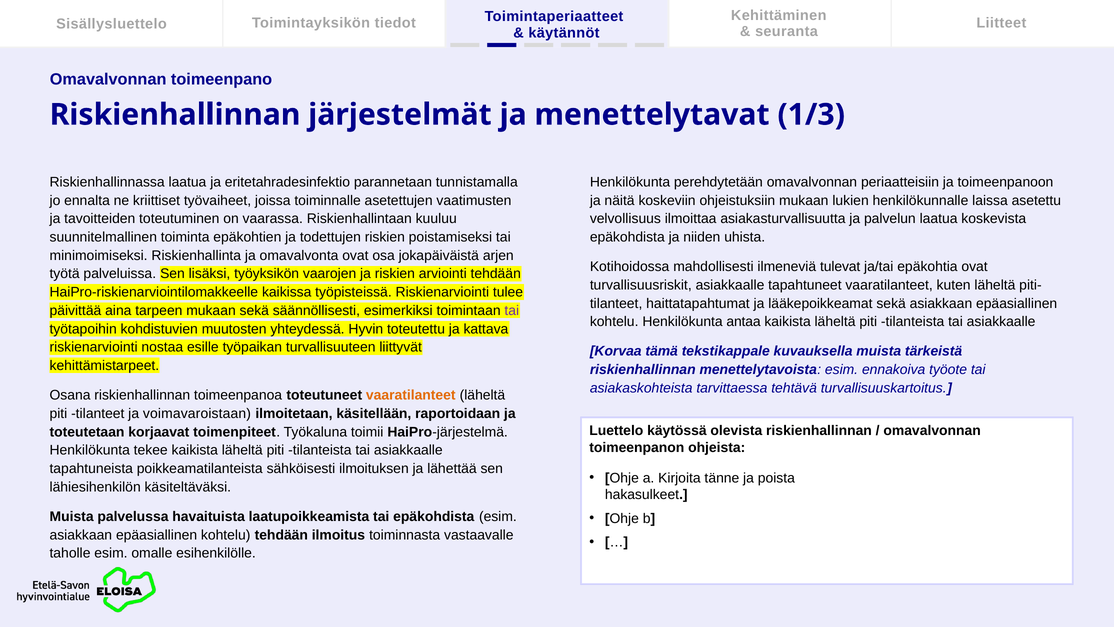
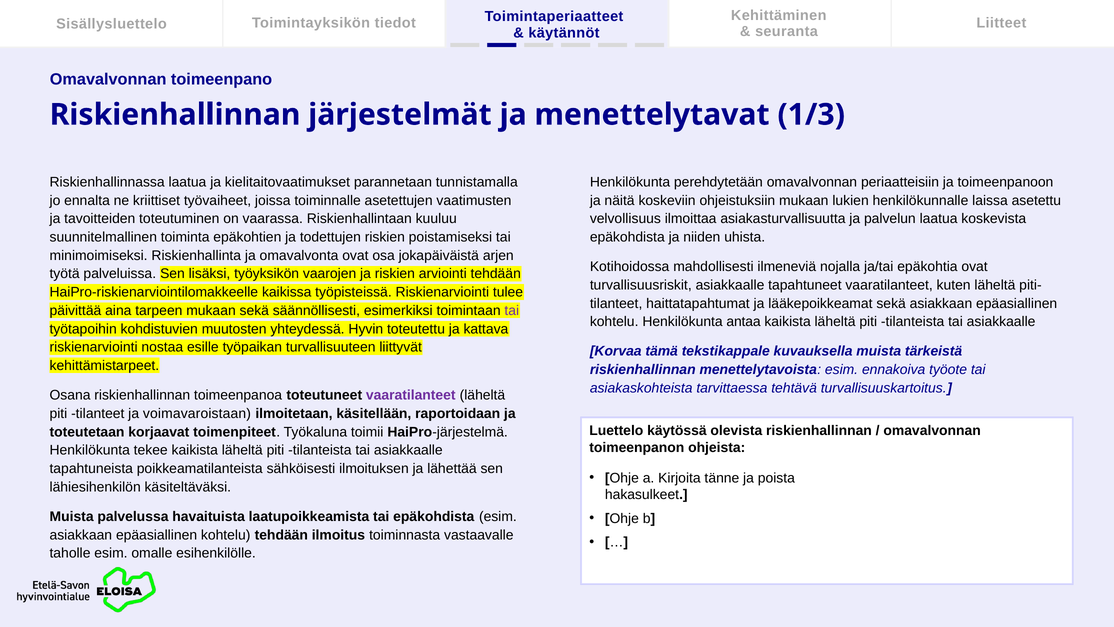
eritetahradesinfektio: eritetahradesinfektio -> kielitaitovaatimukset
tulevat: tulevat -> nojalla
vaaratilanteet at (411, 395) colour: orange -> purple
